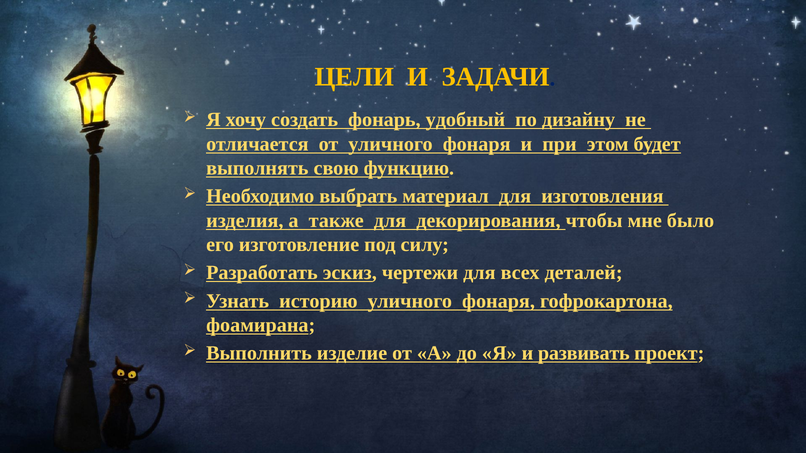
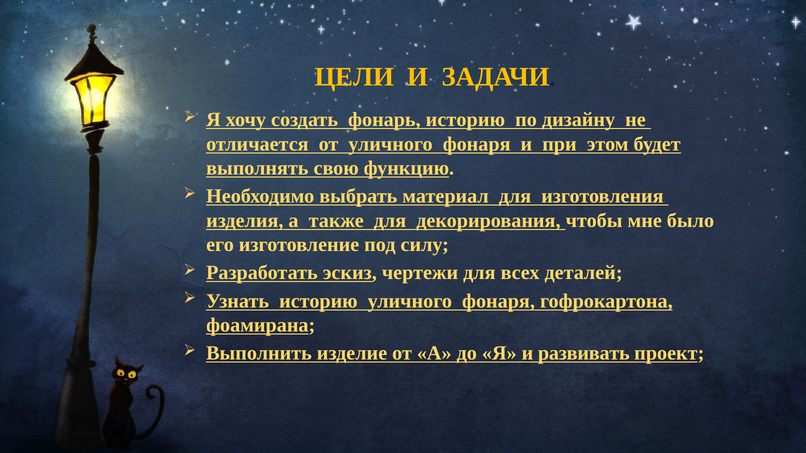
фонарь удобный: удобный -> историю
